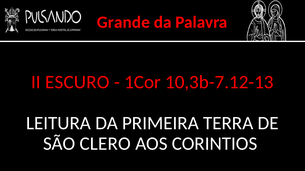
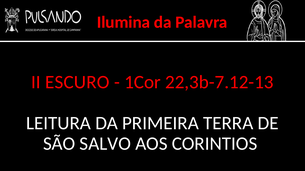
Grande: Grande -> Ilumina
10,3b-7.12-13: 10,3b-7.12-13 -> 22,3b-7.12-13
CLERO: CLERO -> SALVO
